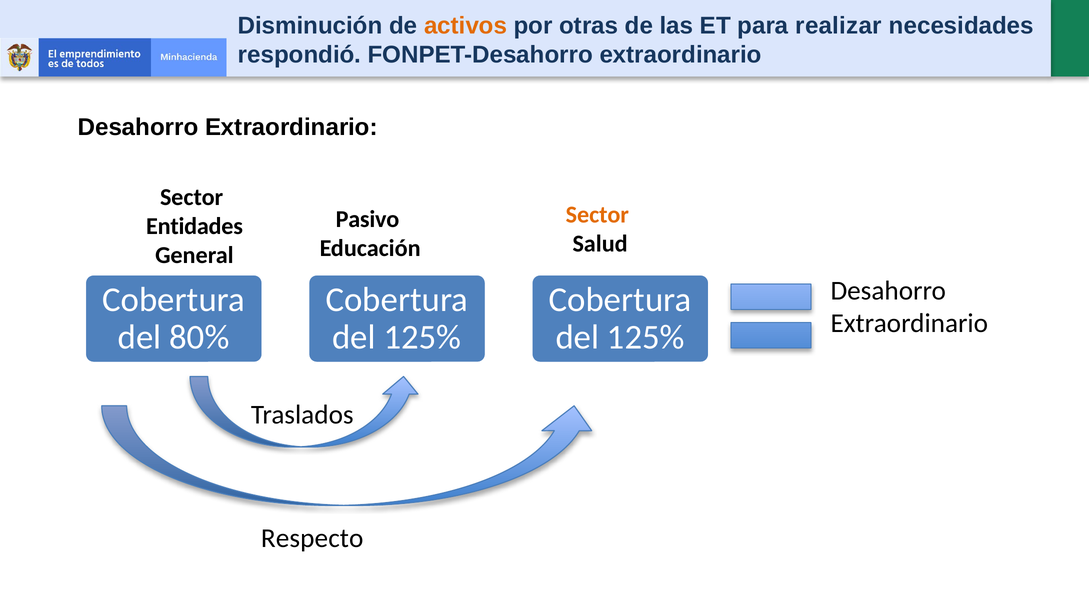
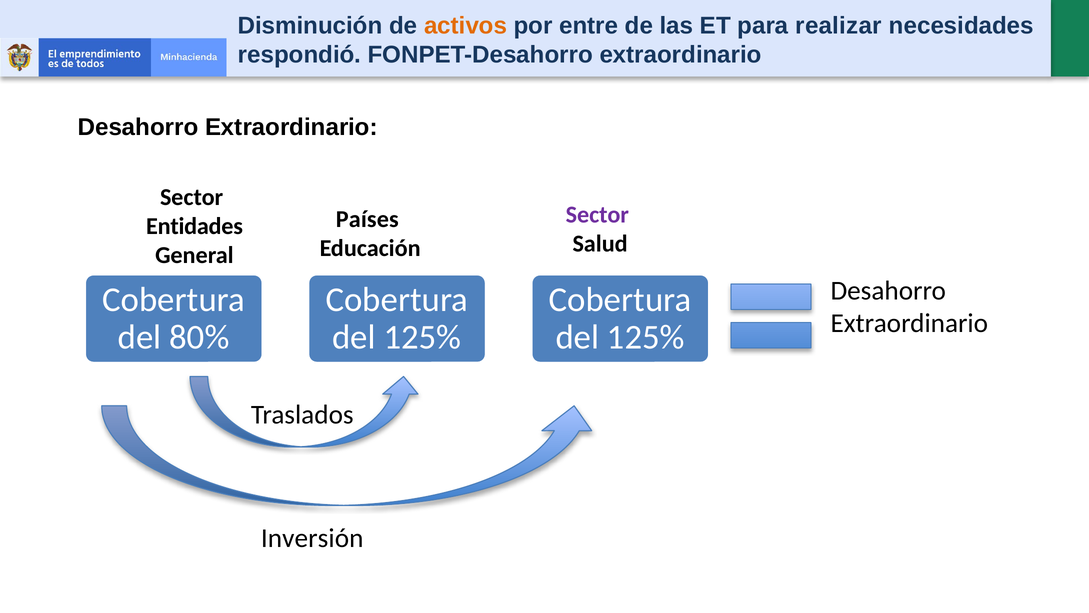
otras: otras -> entre
Sector at (597, 214) colour: orange -> purple
Pasivo: Pasivo -> Países
Respecto: Respecto -> Inversión
